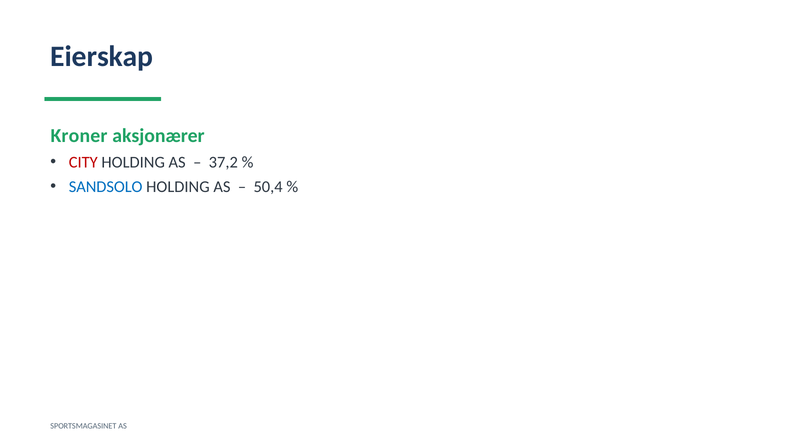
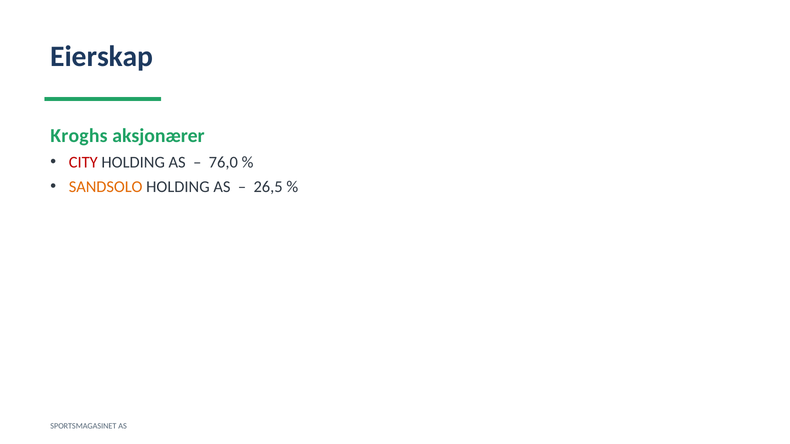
Kroner: Kroner -> Kroghs
37,2: 37,2 -> 76,0
SANDSOLO colour: blue -> orange
50,4: 50,4 -> 26,5
